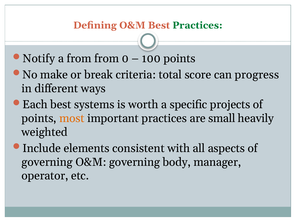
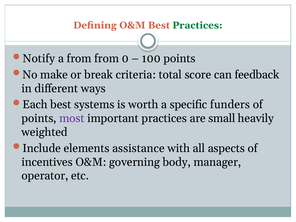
progress: progress -> feedback
projects: projects -> funders
most colour: orange -> purple
consistent: consistent -> assistance
governing at (47, 162): governing -> incentives
